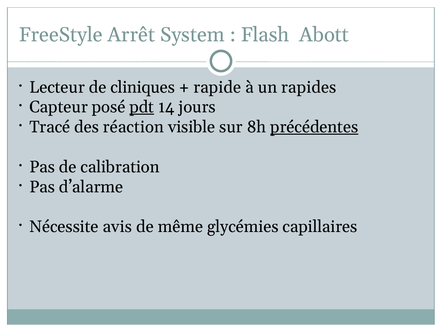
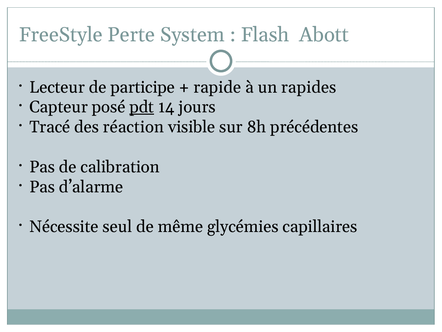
Arrêt: Arrêt -> Perte
cliniques: cliniques -> participe
précédentes underline: present -> none
avis: avis -> seul
